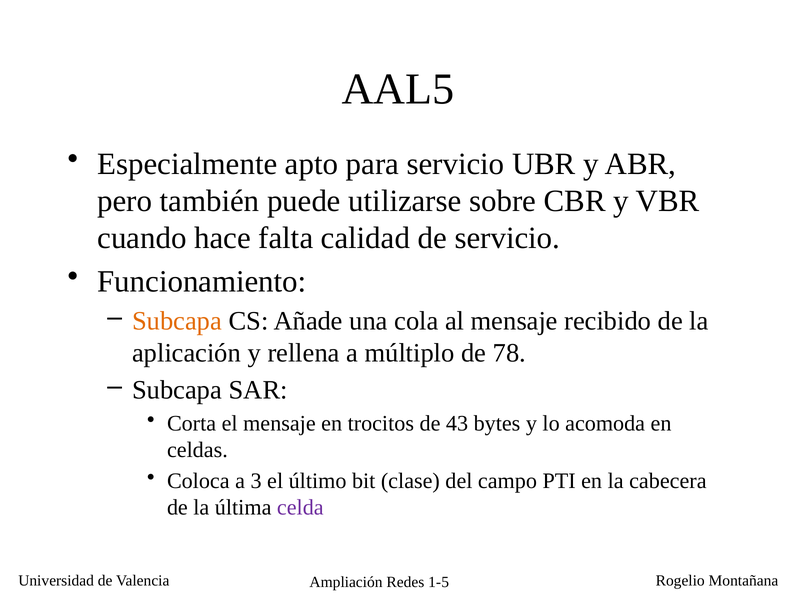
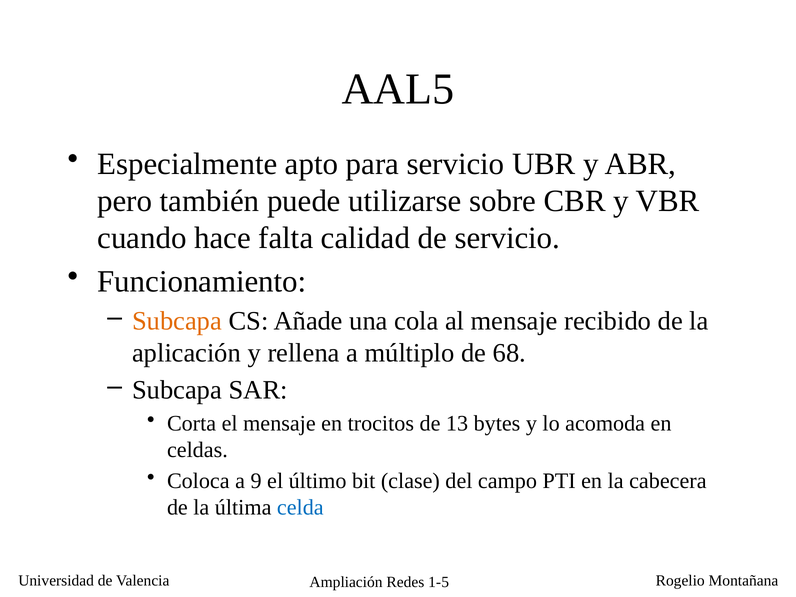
78: 78 -> 68
43: 43 -> 13
3: 3 -> 9
celda colour: purple -> blue
